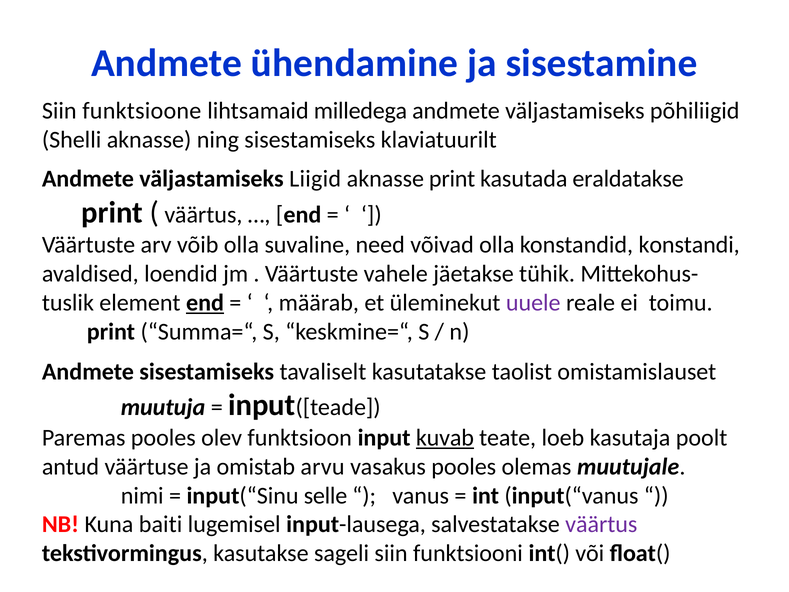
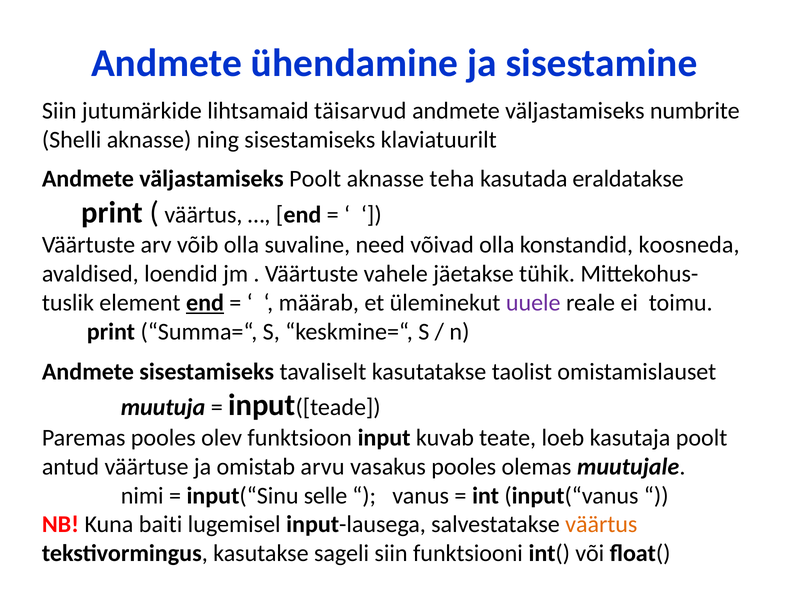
funktsioone: funktsioone -> jutumärkide
milledega: milledega -> täisarvud
põhiliigid: põhiliigid -> numbrite
väljastamiseks Liigid: Liigid -> Poolt
aknasse print: print -> teha
konstandi: konstandi -> koosneda
kuvab underline: present -> none
väärtus at (601, 524) colour: purple -> orange
